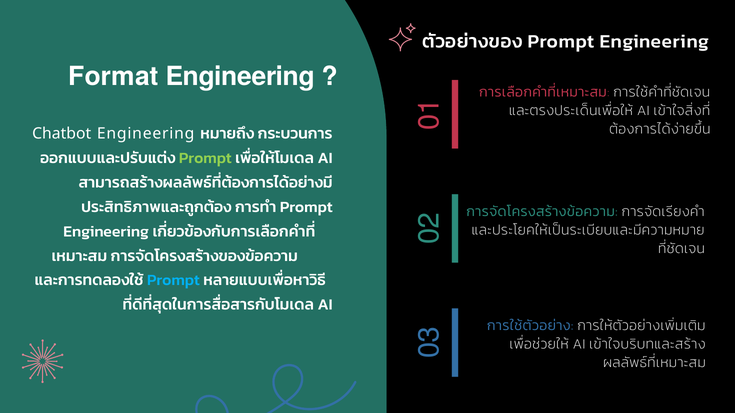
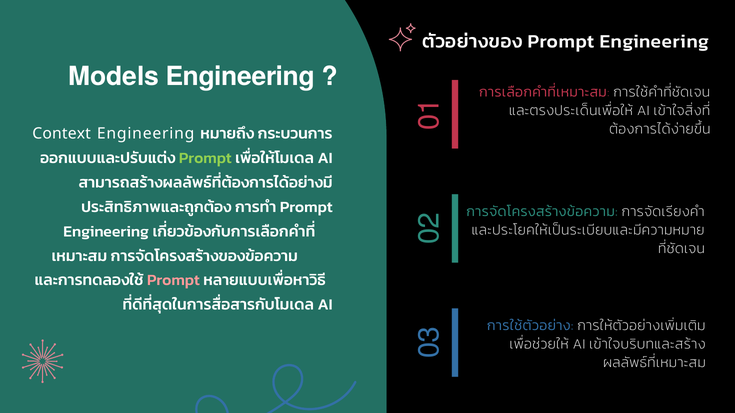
Format: Format -> Models
Chatbot: Chatbot -> Context
Prompt at (173, 281) colour: light blue -> pink
